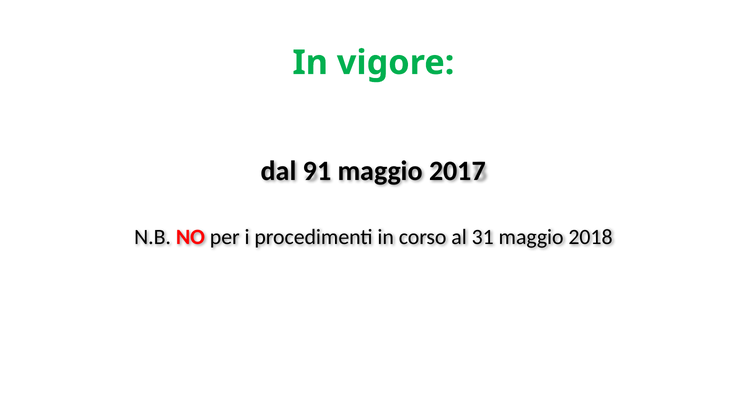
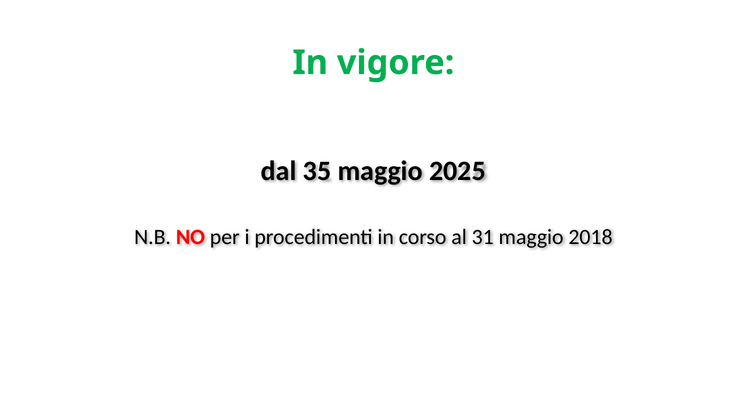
91: 91 -> 35
2017: 2017 -> 2025
